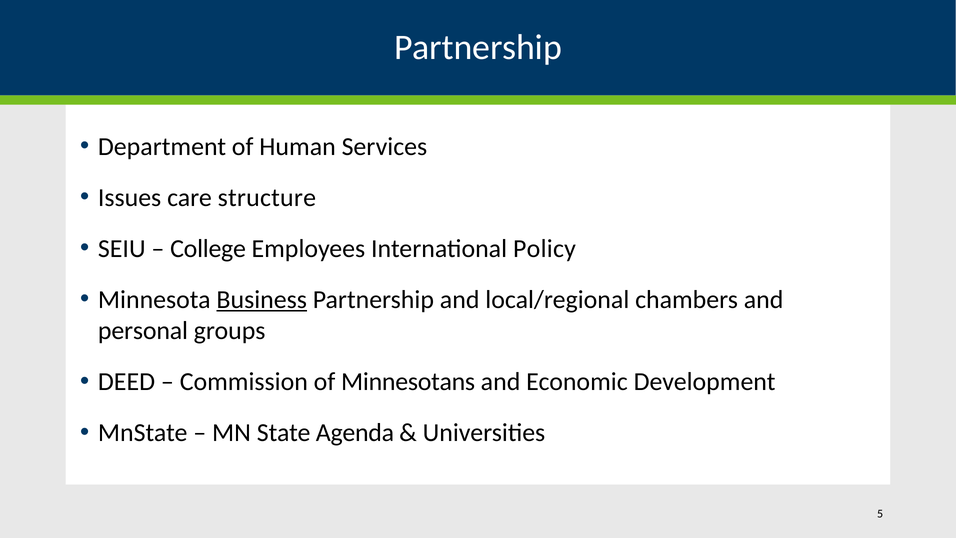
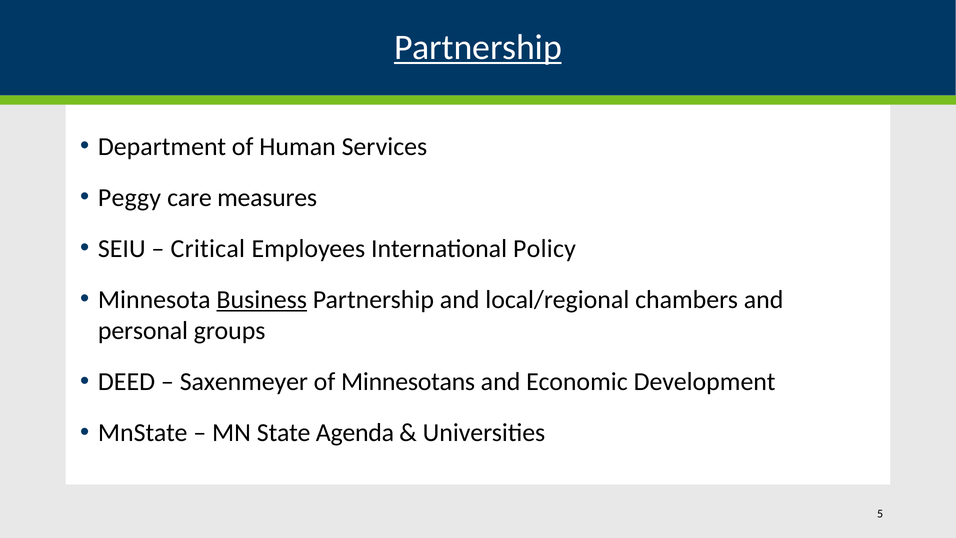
Partnership at (478, 47) underline: none -> present
Issues: Issues -> Peggy
structure: structure -> measures
College: College -> Critical
Commission: Commission -> Saxenmeyer
